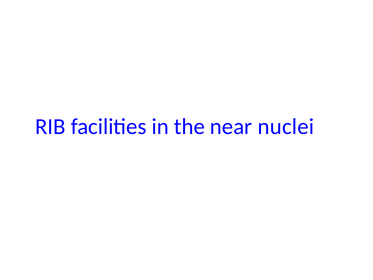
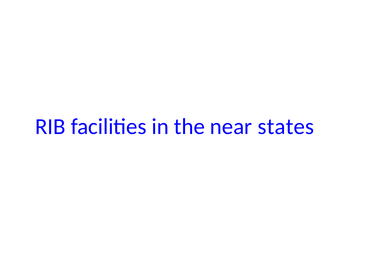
nuclei: nuclei -> states
